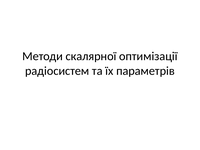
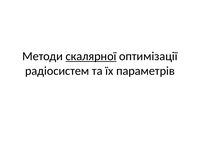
скалярної underline: none -> present
